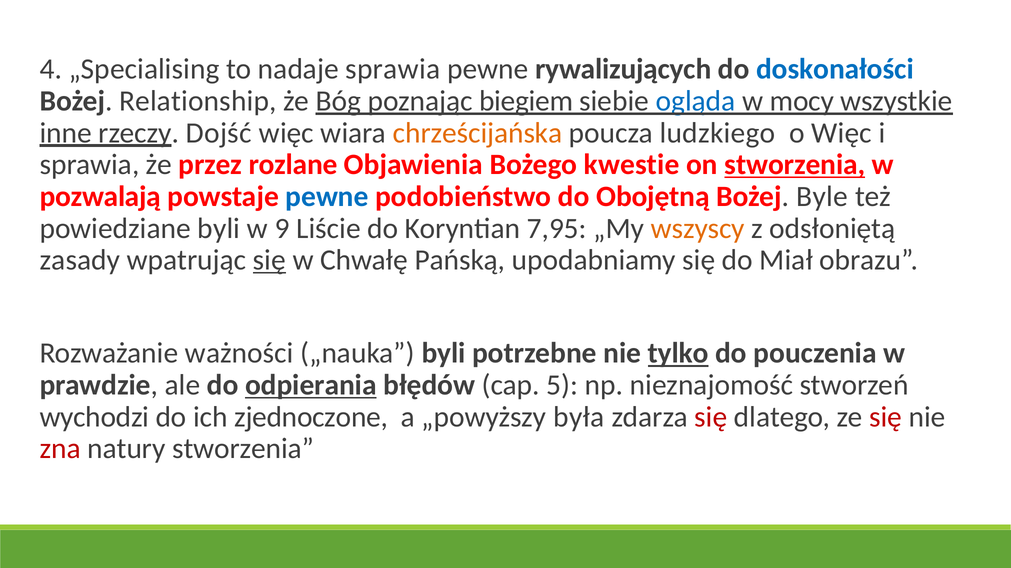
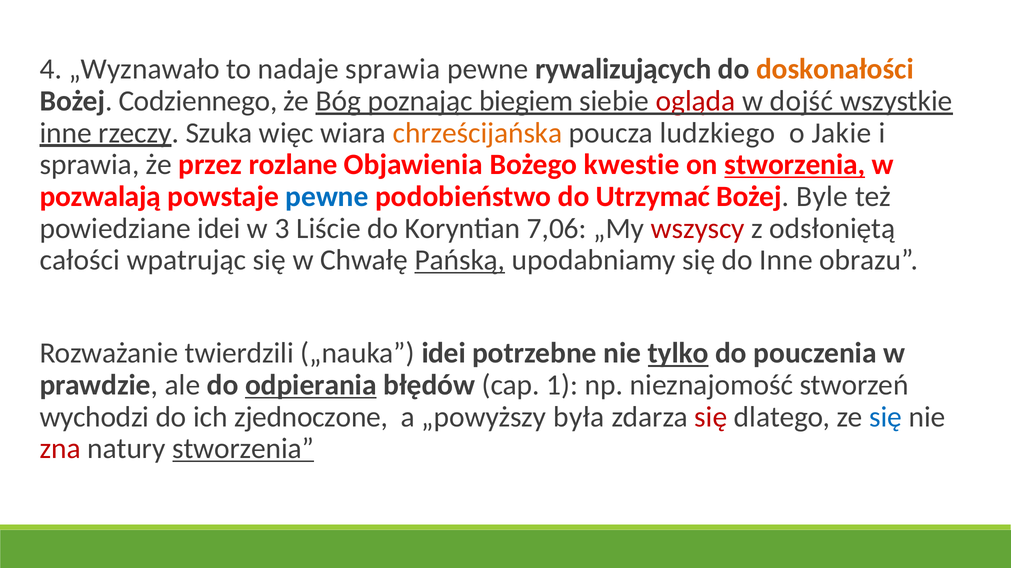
„Specialising: „Specialising -> „Wyznawało
doskonałości colour: blue -> orange
Relationship: Relationship -> Codziennego
ogląda colour: blue -> red
mocy: mocy -> dojść
Dojść: Dojść -> Szuka
o Więc: Więc -> Jakie
Obojętną: Obojętną -> Utrzymać
powiedziane byli: byli -> idei
9: 9 -> 3
7,95: 7,95 -> 7,06
wszyscy colour: orange -> red
zasady: zasady -> całości
się at (269, 260) underline: present -> none
Pańską underline: none -> present
do Miał: Miał -> Inne
ważności: ważności -> twierdzili
„nauka byli: byli -> idei
5: 5 -> 1
się at (886, 417) colour: red -> blue
stworzenia at (243, 449) underline: none -> present
